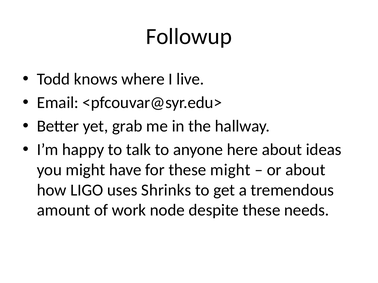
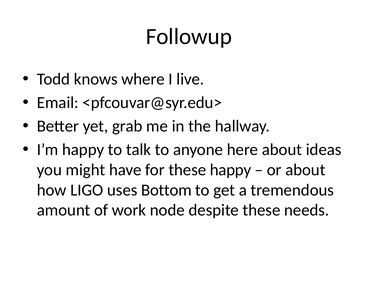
these might: might -> happy
Shrinks: Shrinks -> Bottom
